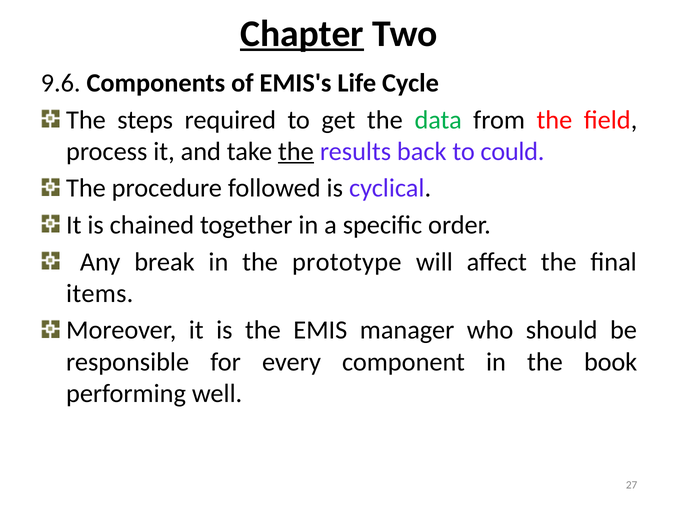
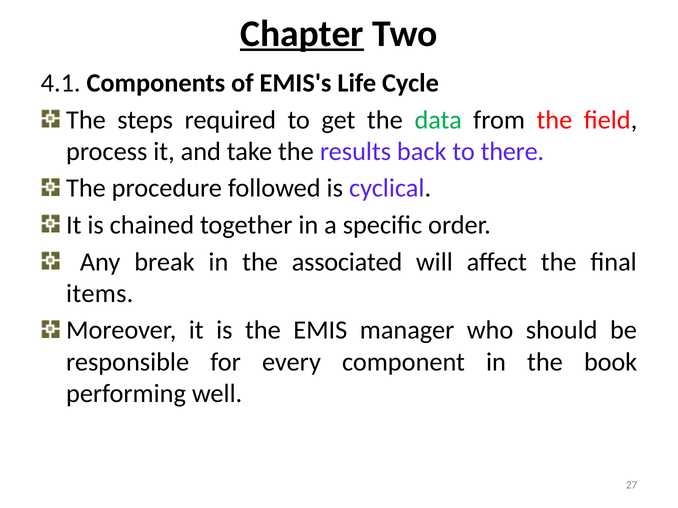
9.6: 9.6 -> 4.1
the at (296, 152) underline: present -> none
could: could -> there
prototype: prototype -> associated
